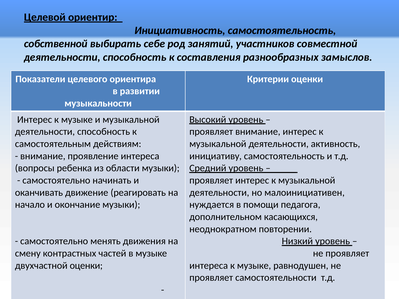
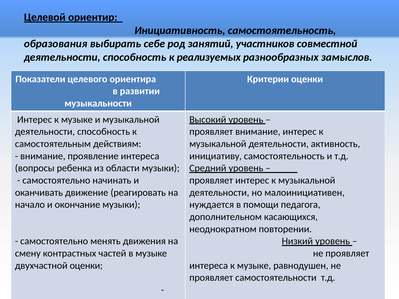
собственной: собственной -> образования
составления: составления -> реализуемых
